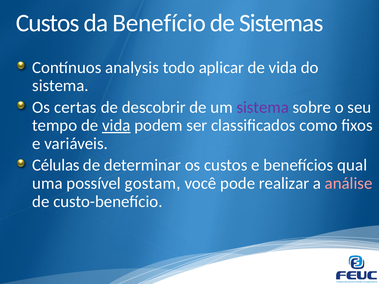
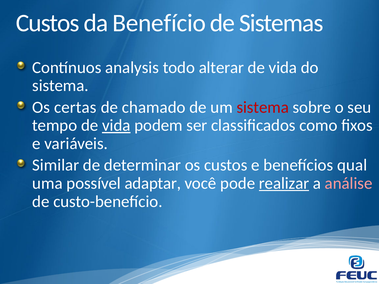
aplicar: aplicar -> alterar
descobrir: descobrir -> chamado
sistema at (263, 107) colour: purple -> red
Células: Células -> Similar
gostam: gostam -> adaptar
realizar underline: none -> present
